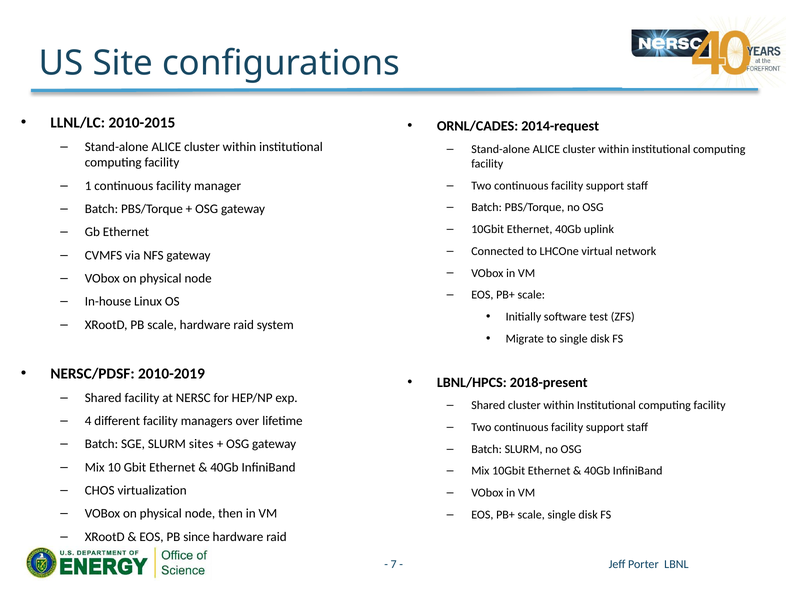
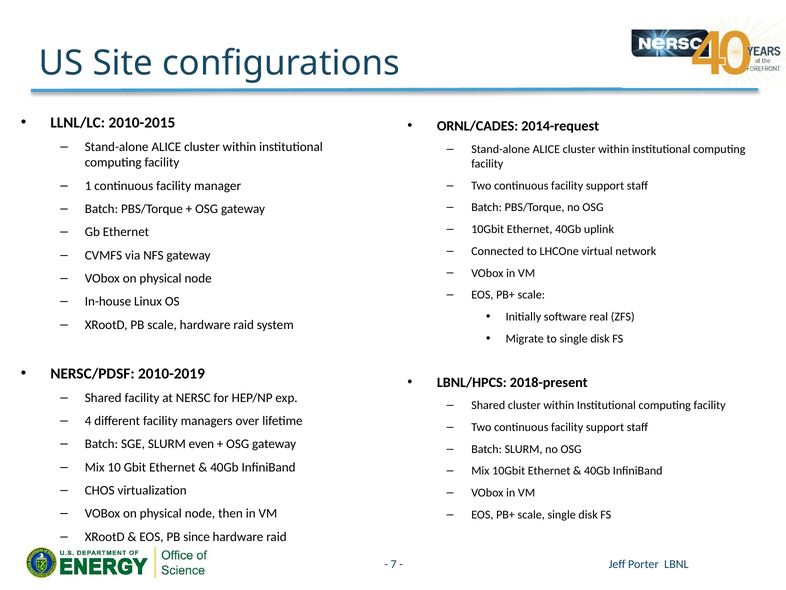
test: test -> real
sites: sites -> even
